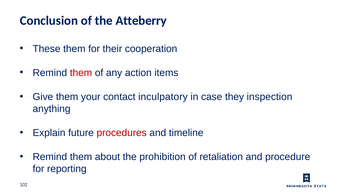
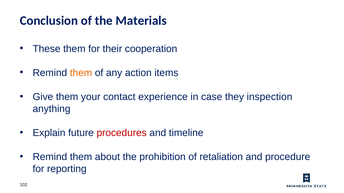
Atteberry: Atteberry -> Materials
them at (81, 73) colour: red -> orange
inculpatory: inculpatory -> experience
